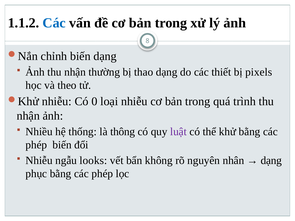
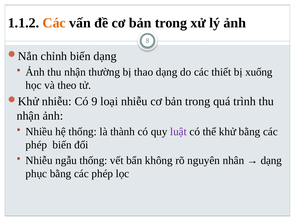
Các at (54, 23) colour: blue -> orange
pixels: pixels -> xuống
0: 0 -> 9
thông: thông -> thành
ngẫu looks: looks -> thống
